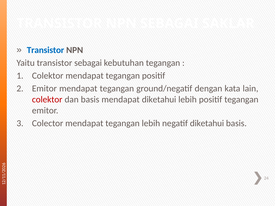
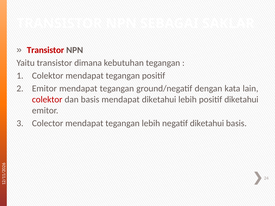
Transistor at (45, 50) colour: blue -> red
transistor sebagai: sebagai -> dimana
positif tegangan: tegangan -> diketahui
